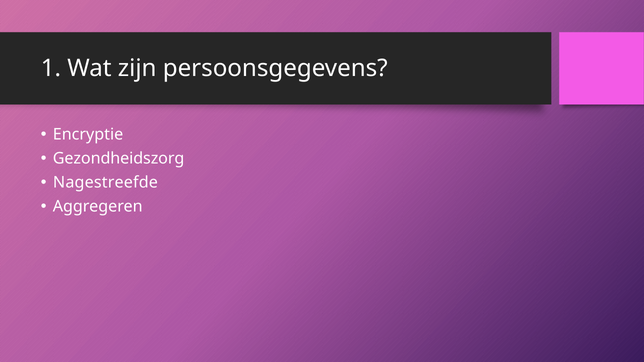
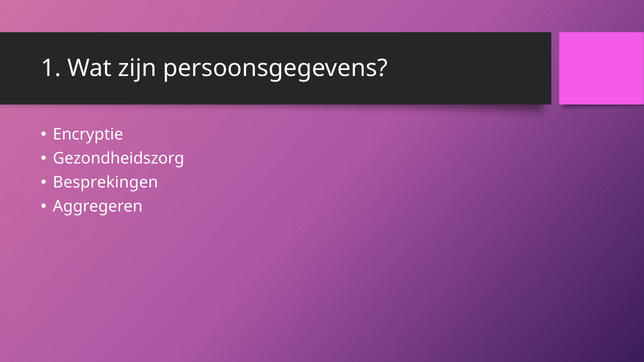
Nagestreefde: Nagestreefde -> Besprekingen
